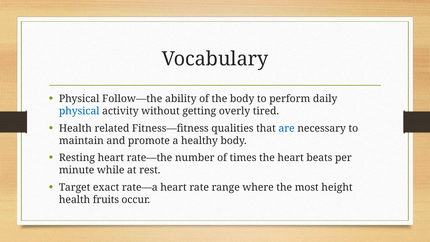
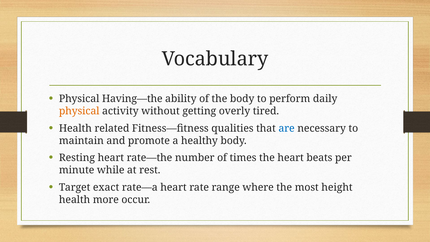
Follow—the: Follow—the -> Having—the
physical at (79, 111) colour: blue -> orange
fruits: fruits -> more
